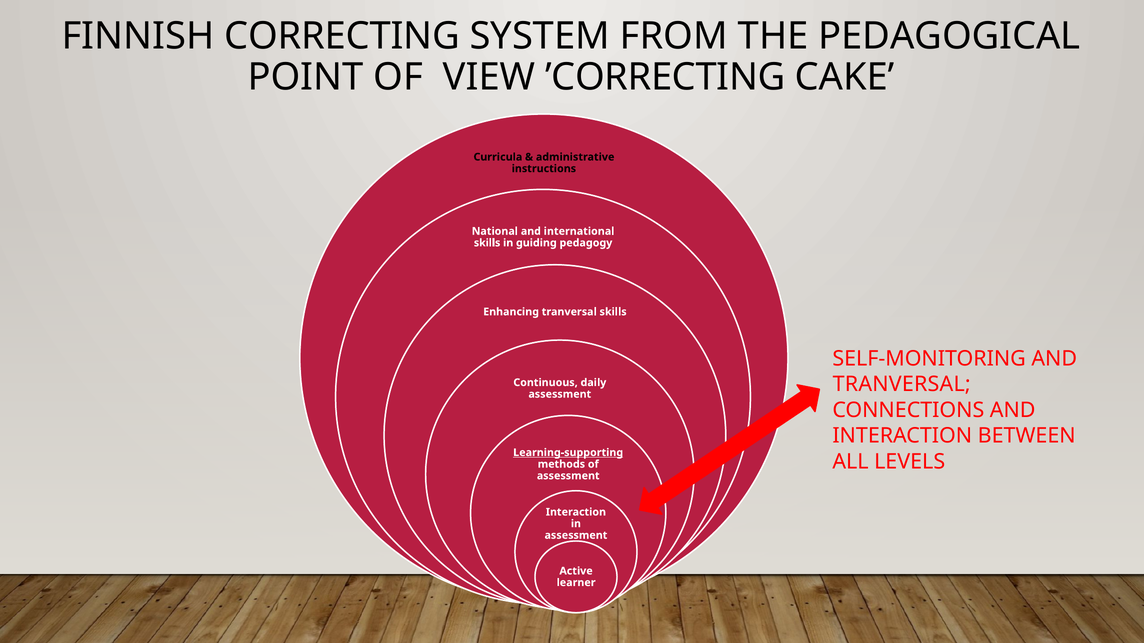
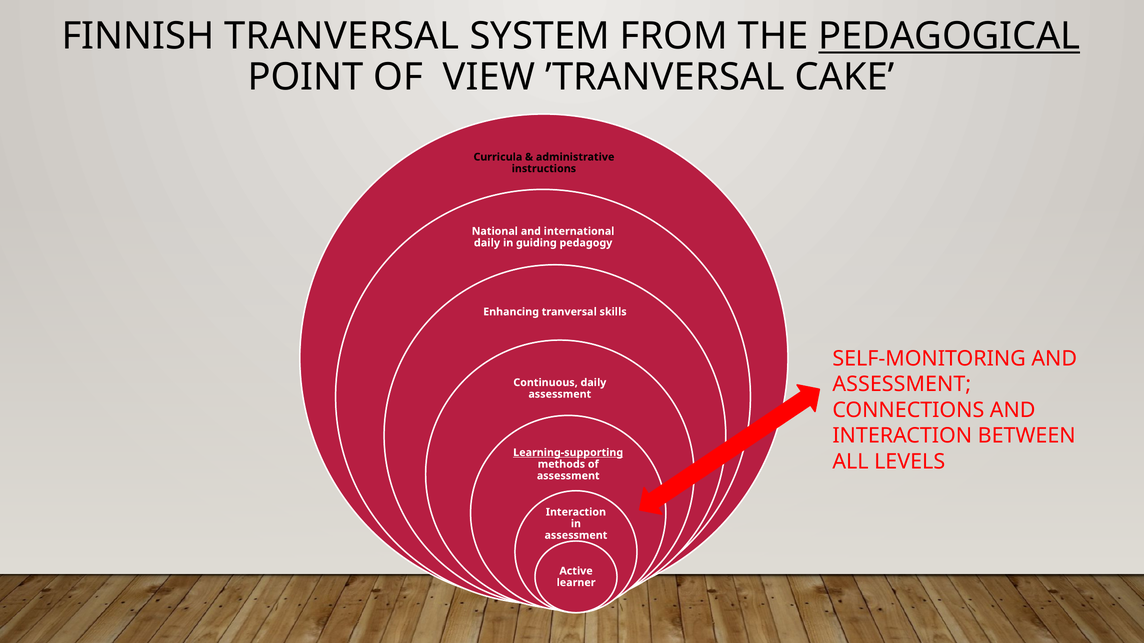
FINNISH CORRECTING: CORRECTING -> TRANVERSAL
PEDAGOGICAL underline: none -> present
’CORRECTING: ’CORRECTING -> ’TRANVERSAL
skills at (487, 243): skills -> daily
TRANVERSAL at (902, 385): TRANVERSAL -> ASSESSMENT
